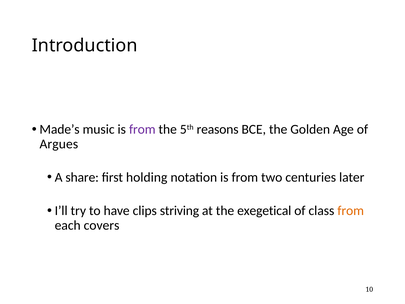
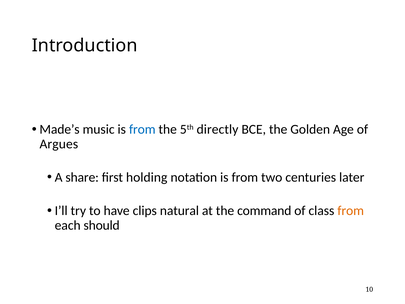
from at (142, 129) colour: purple -> blue
reasons: reasons -> directly
striving: striving -> natural
exegetical: exegetical -> command
covers: covers -> should
